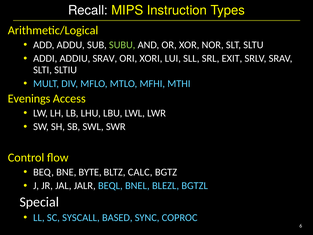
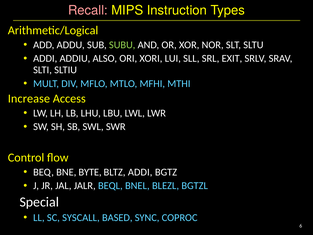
Recall colour: white -> pink
ADDIU SRAV: SRAV -> ALSO
Evenings: Evenings -> Increase
BLTZ CALC: CALC -> ADDI
